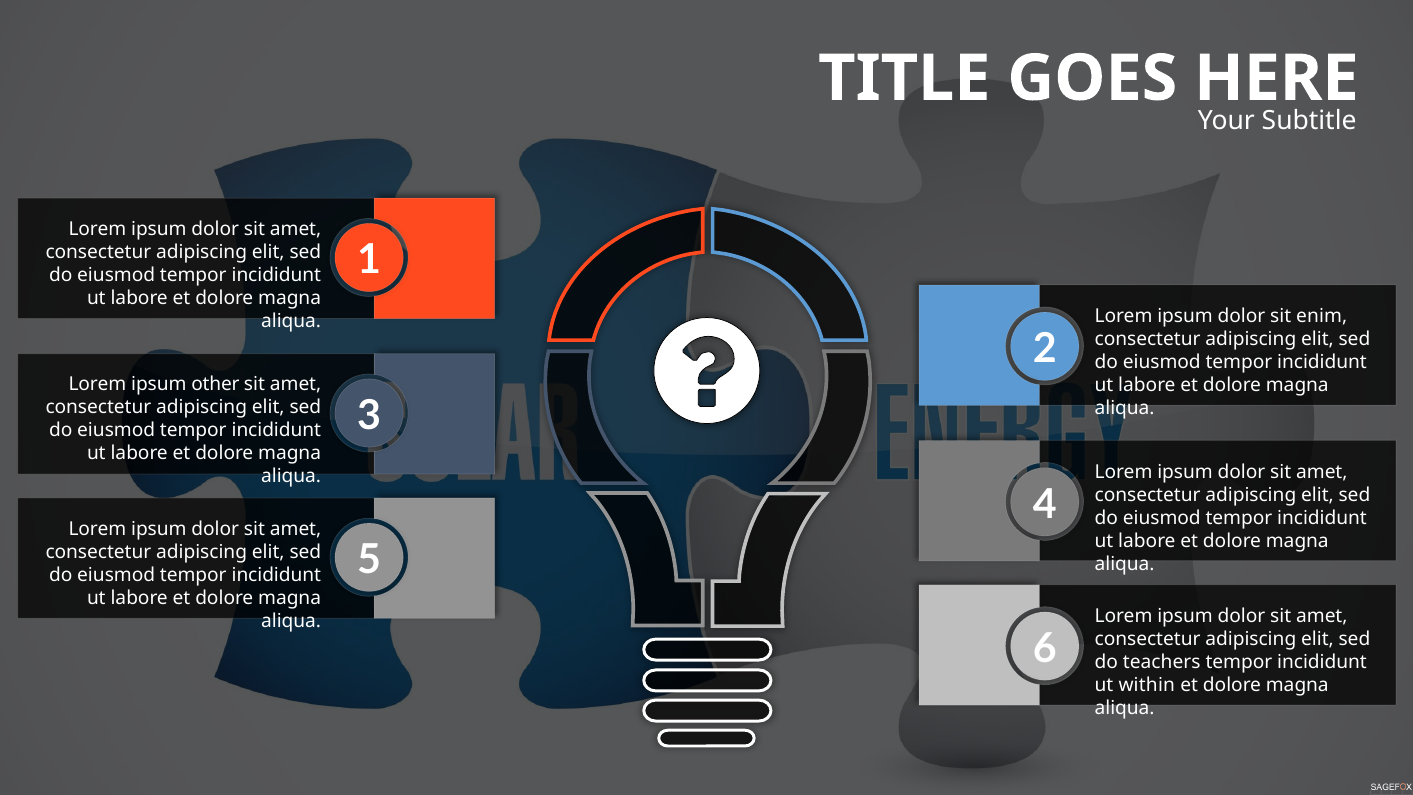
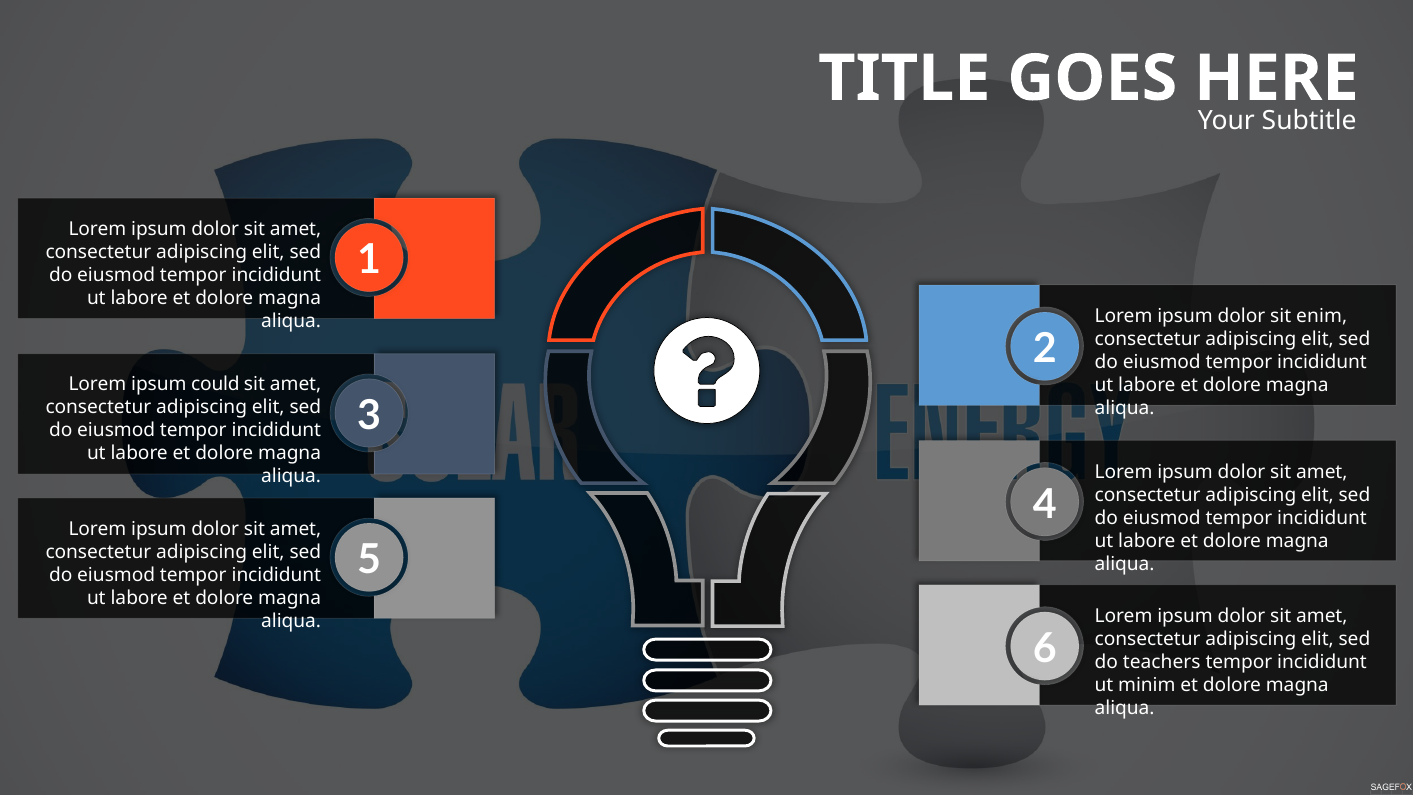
other: other -> could
within: within -> minim
